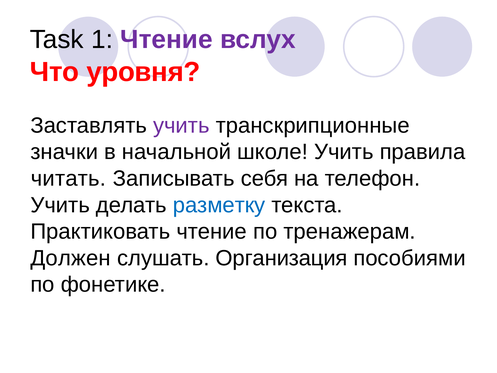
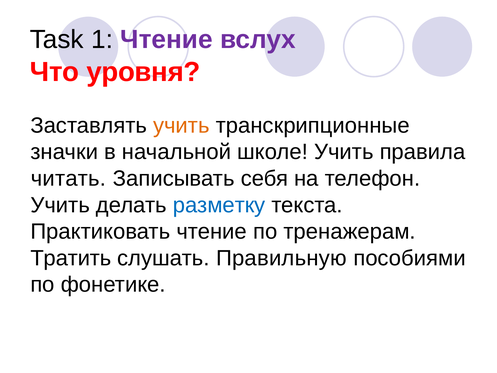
учить at (181, 125) colour: purple -> orange
Должен: Должен -> Тратить
Организация: Организация -> Правильную
